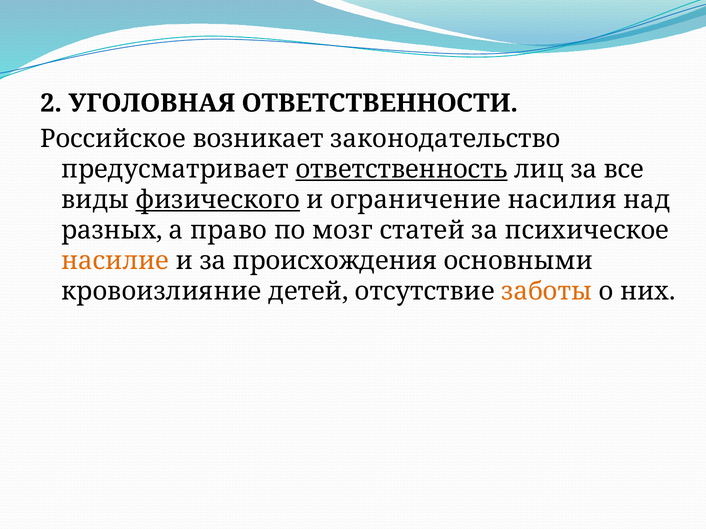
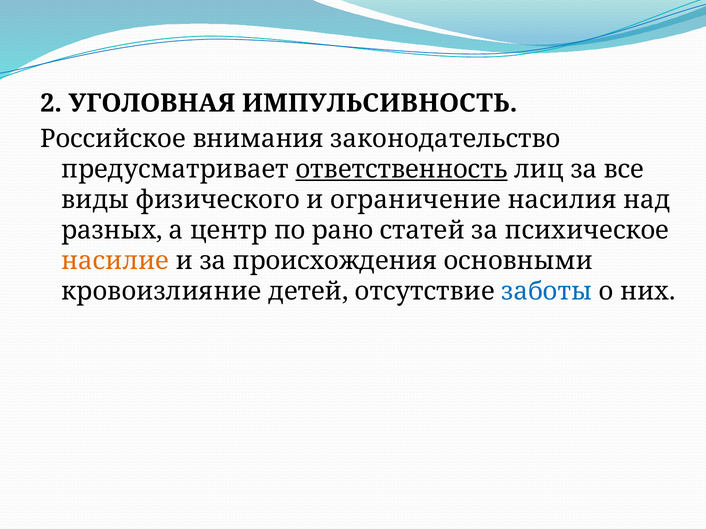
ОТВЕТСТВЕННОСТИ: ОТВЕТСТВЕННОСТИ -> ИМПУЛЬСИВНОСТЬ
возникает: возникает -> внимания
физического underline: present -> none
право: право -> центр
мозг: мозг -> рано
заботы colour: orange -> blue
